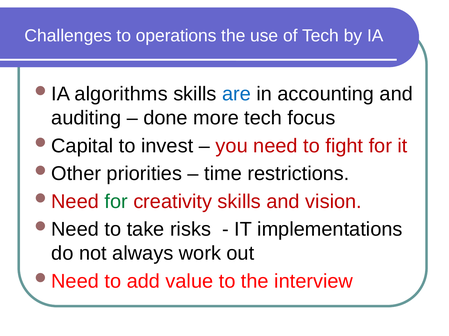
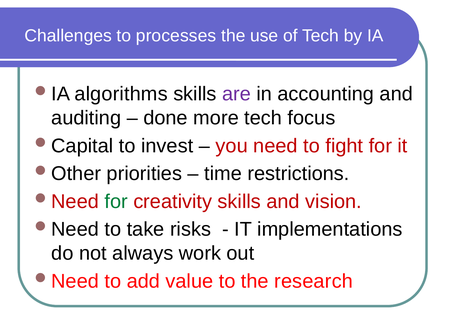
operations: operations -> processes
are colour: blue -> purple
interview: interview -> research
